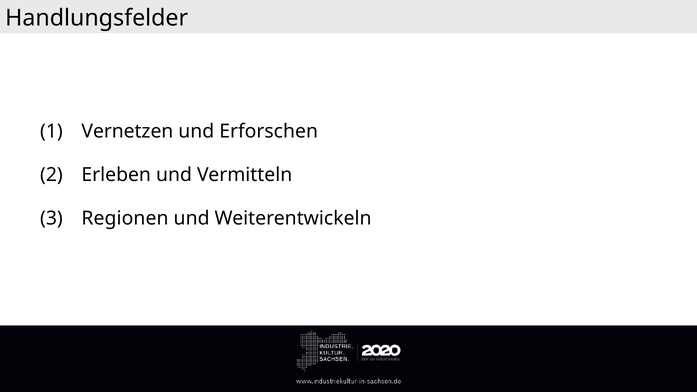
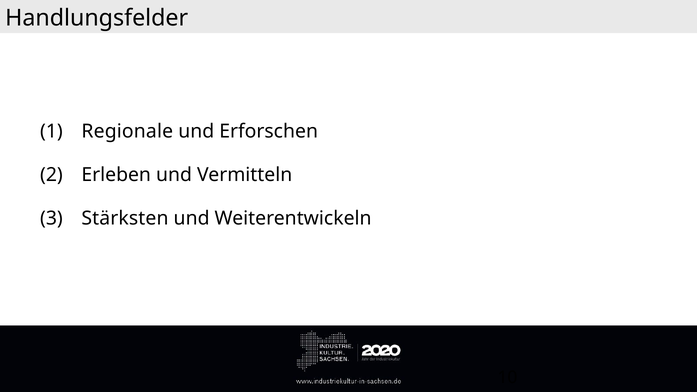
Vernetzen: Vernetzen -> Regionale
Regionen: Regionen -> Stärksten
